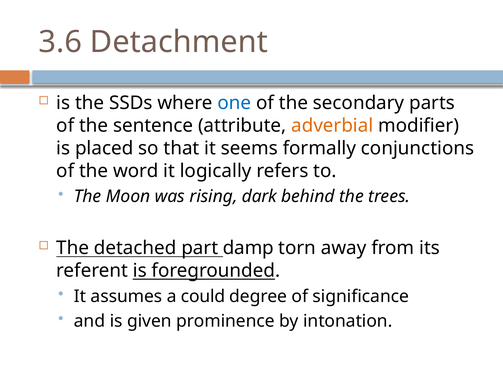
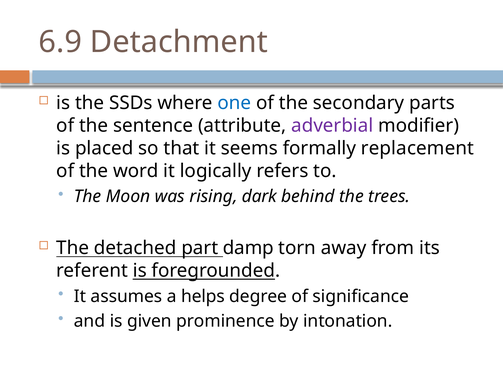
3.6: 3.6 -> 6.9
adverbial colour: orange -> purple
conjunctions: conjunctions -> replacement
could: could -> helps
